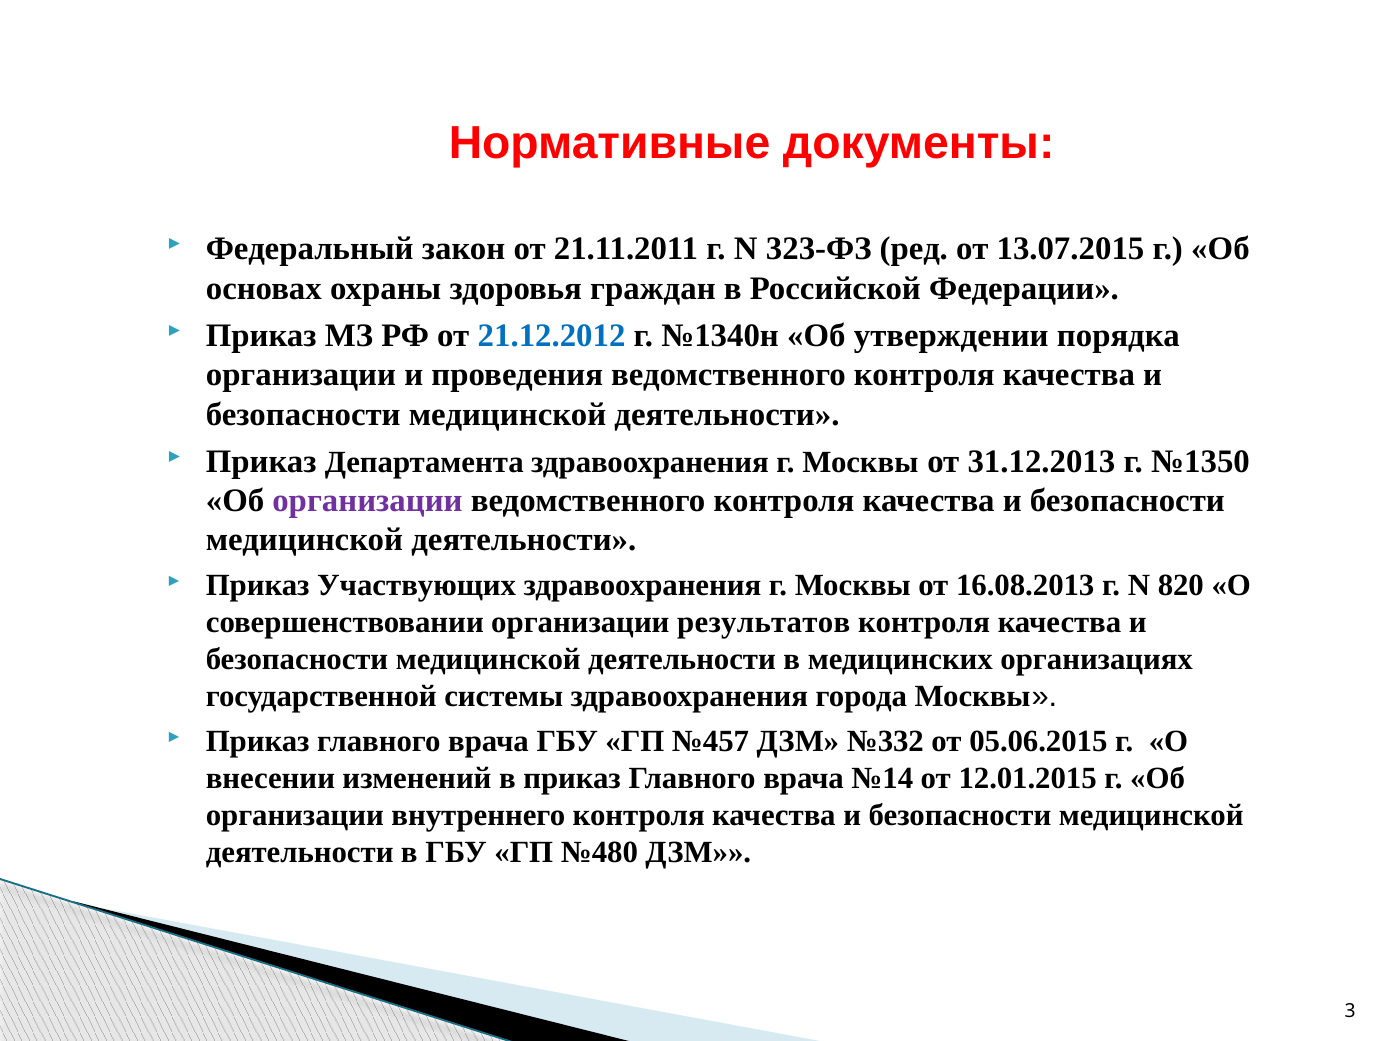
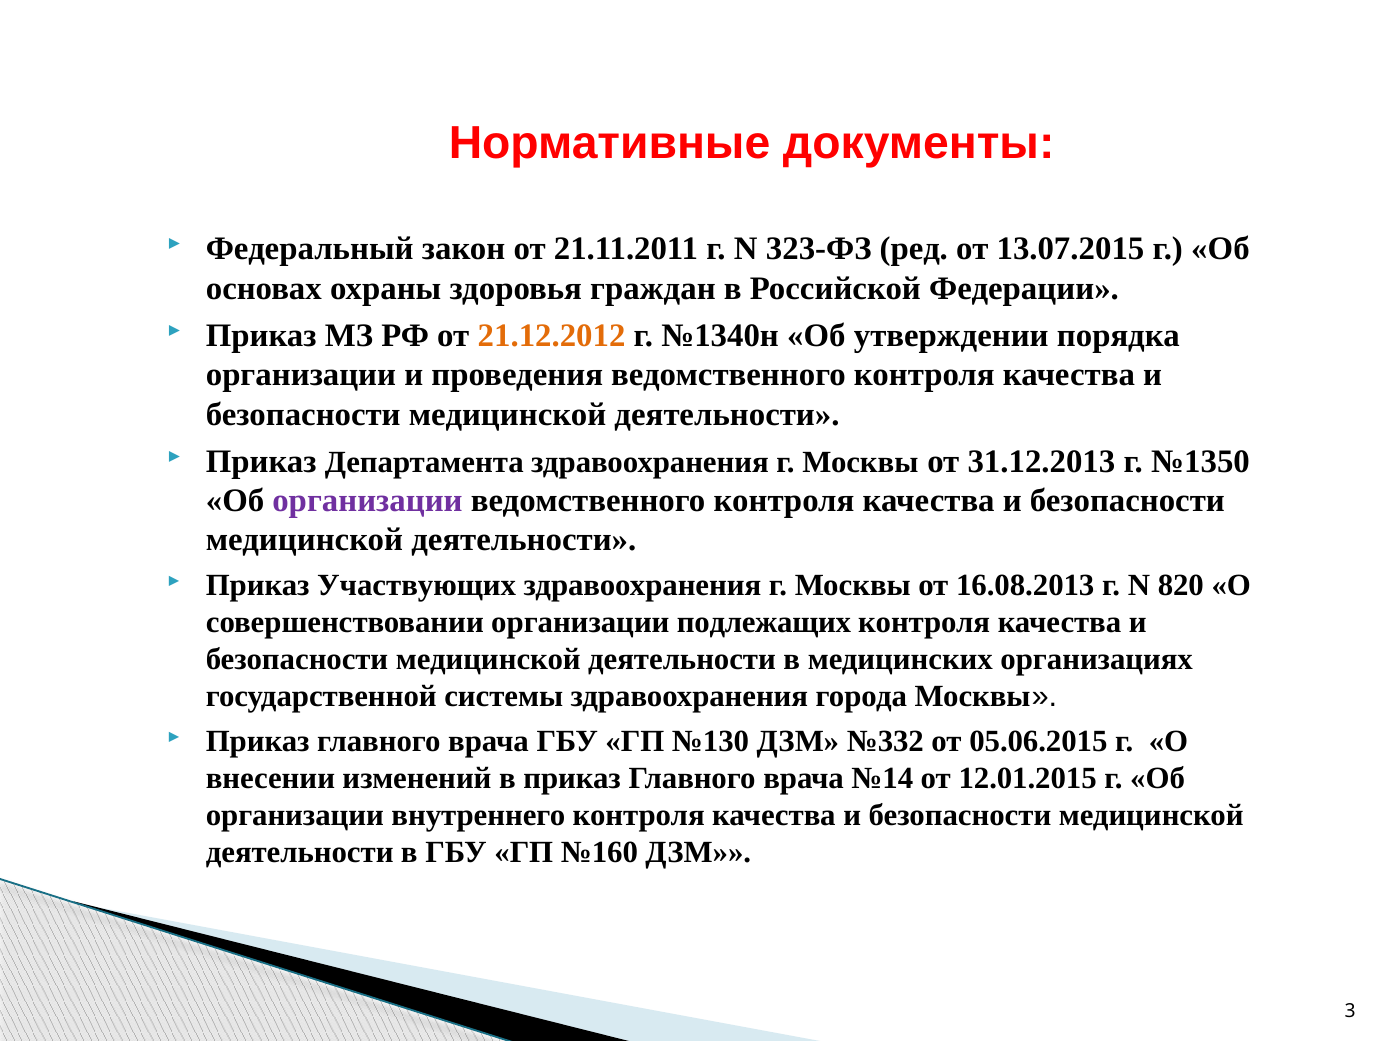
21.12.2012 colour: blue -> orange
результатов: результатов -> подлежащих
№457: №457 -> №130
№480: №480 -> №160
